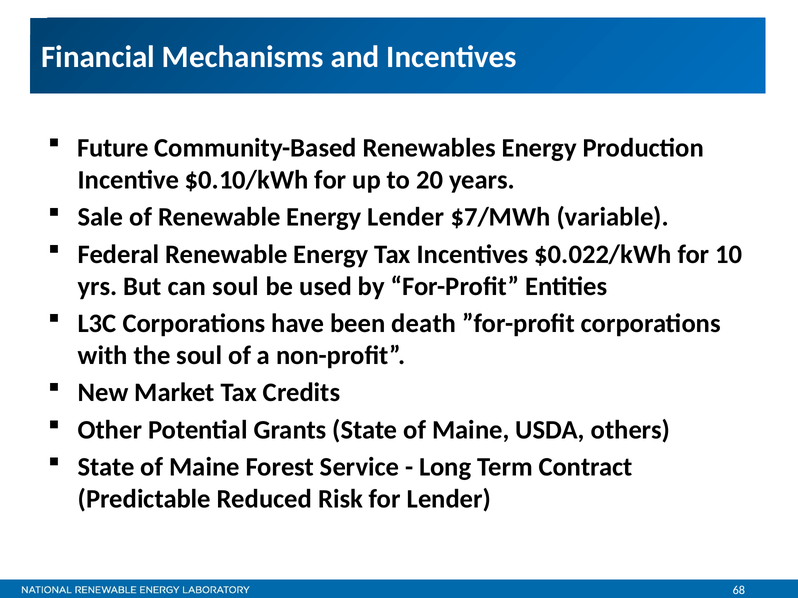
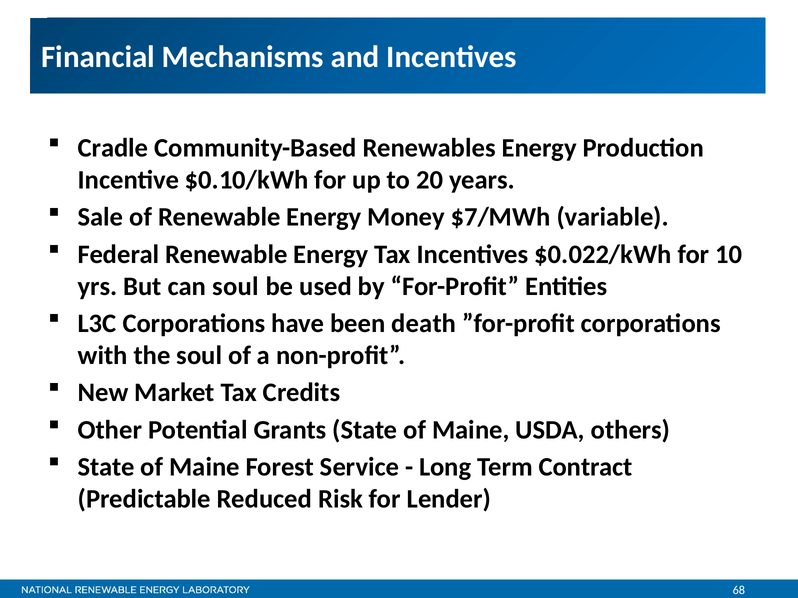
Future: Future -> Cradle
Energy Lender: Lender -> Money
